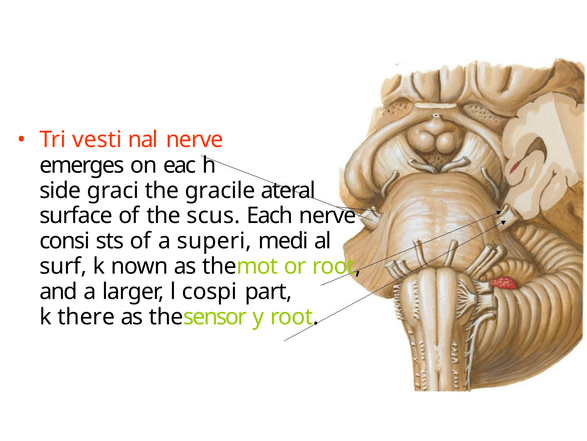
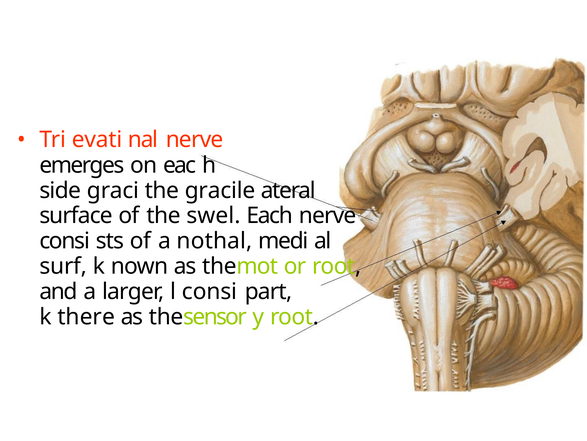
vesti: vesti -> evati
scus: scus -> swel
superi: superi -> nothal
l cospi: cospi -> consi
